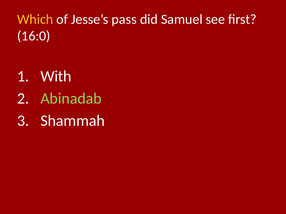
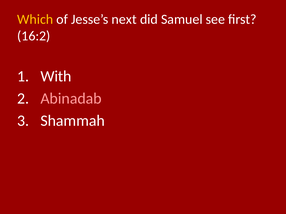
pass: pass -> next
16:0: 16:0 -> 16:2
Abinadab colour: light green -> pink
